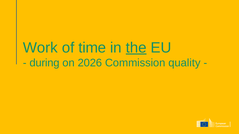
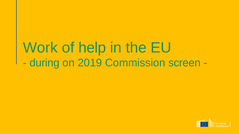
time: time -> help
the underline: present -> none
2026: 2026 -> 2019
quality: quality -> screen
